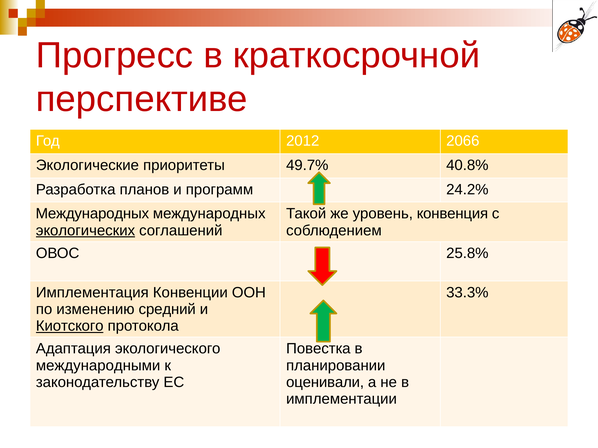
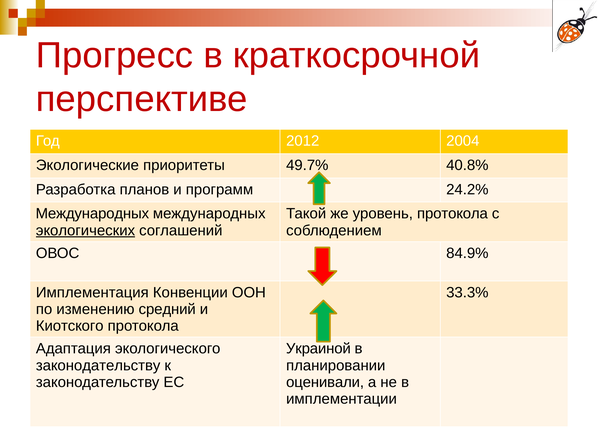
2066: 2066 -> 2004
уровень конвенция: конвенция -> протокола
25.8%: 25.8% -> 84.9%
Киотского underline: present -> none
Повестка: Повестка -> Украиной
международными at (98, 366): международными -> законодательству
